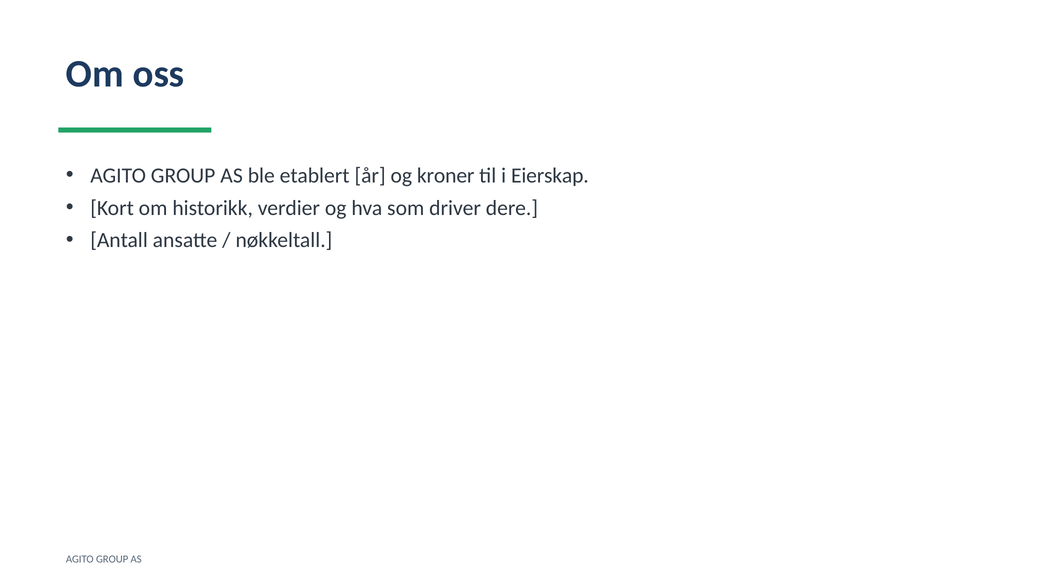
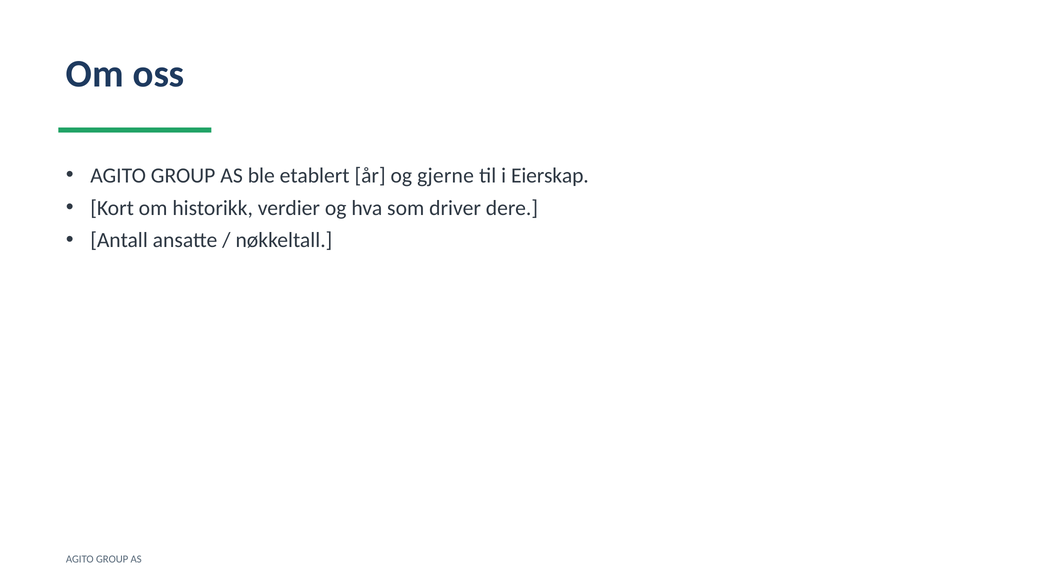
kroner: kroner -> gjerne
